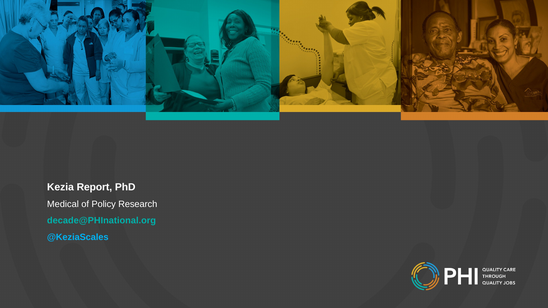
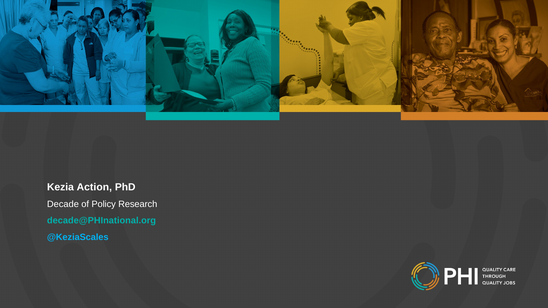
Report: Report -> Action
Medical: Medical -> Decade
